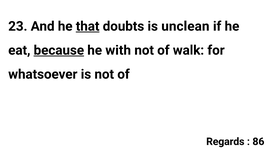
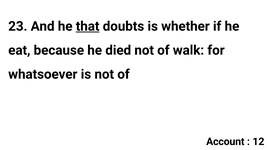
unclean: unclean -> whether
because underline: present -> none
with: with -> died
Regards: Regards -> Account
86: 86 -> 12
